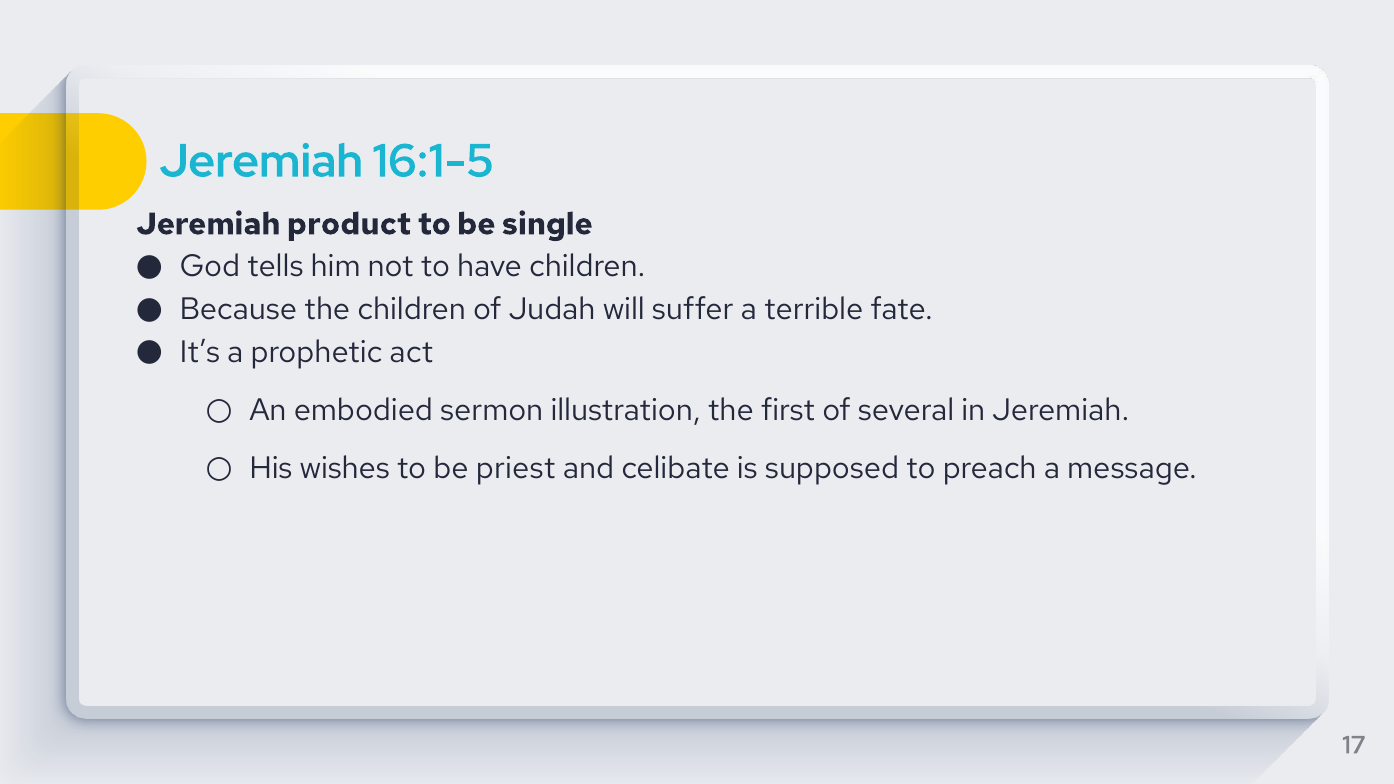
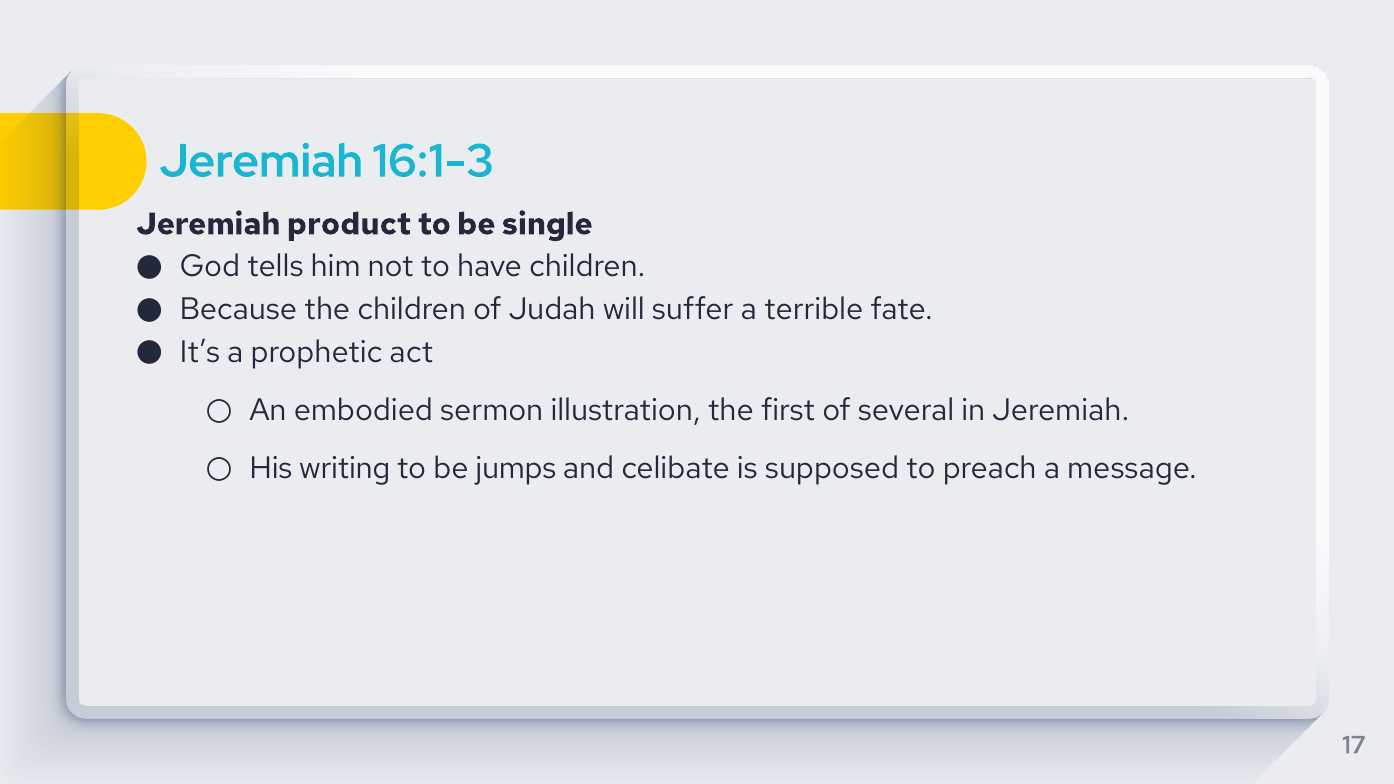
16:1-5: 16:1-5 -> 16:1-3
wishes: wishes -> writing
priest: priest -> jumps
